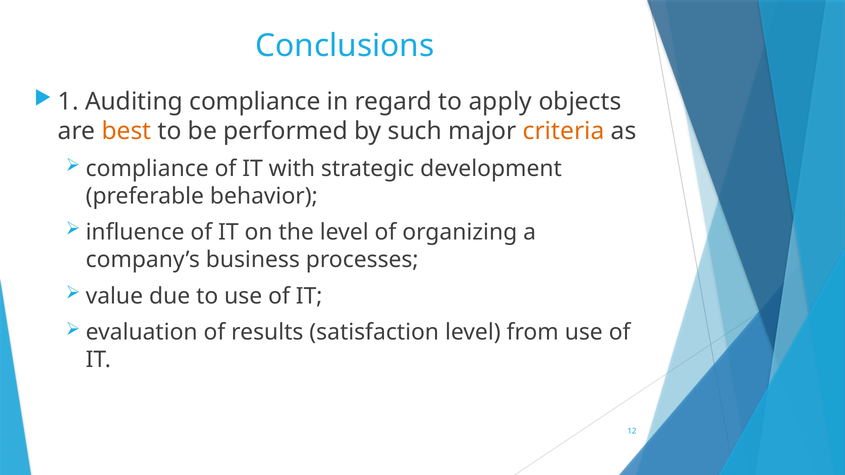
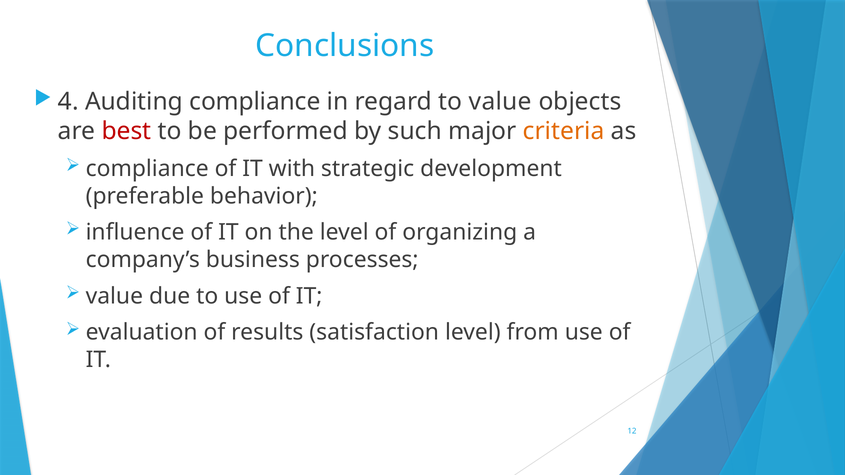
1: 1 -> 4
to apply: apply -> value
best colour: orange -> red
